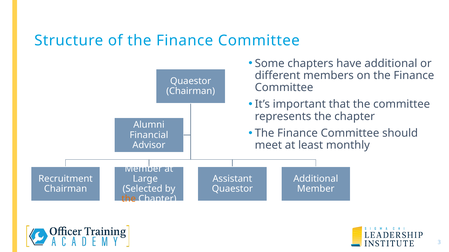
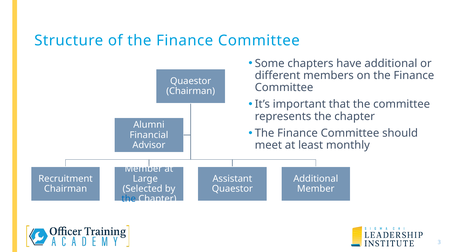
the at (129, 199) colour: orange -> blue
